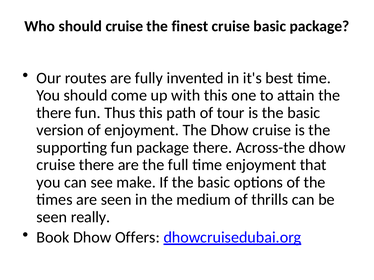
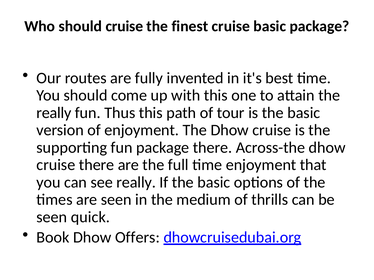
there at (54, 113): there -> really
see make: make -> really
really: really -> quick
